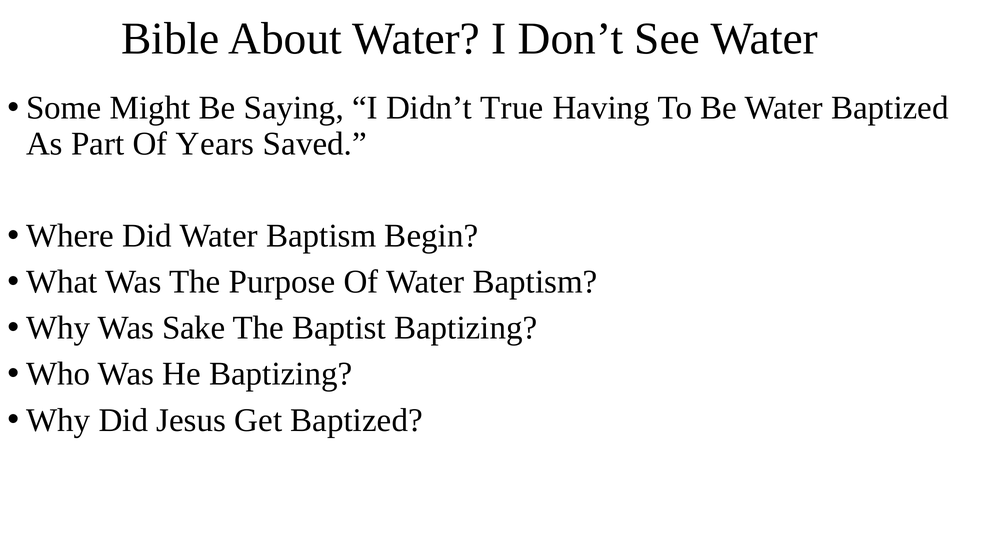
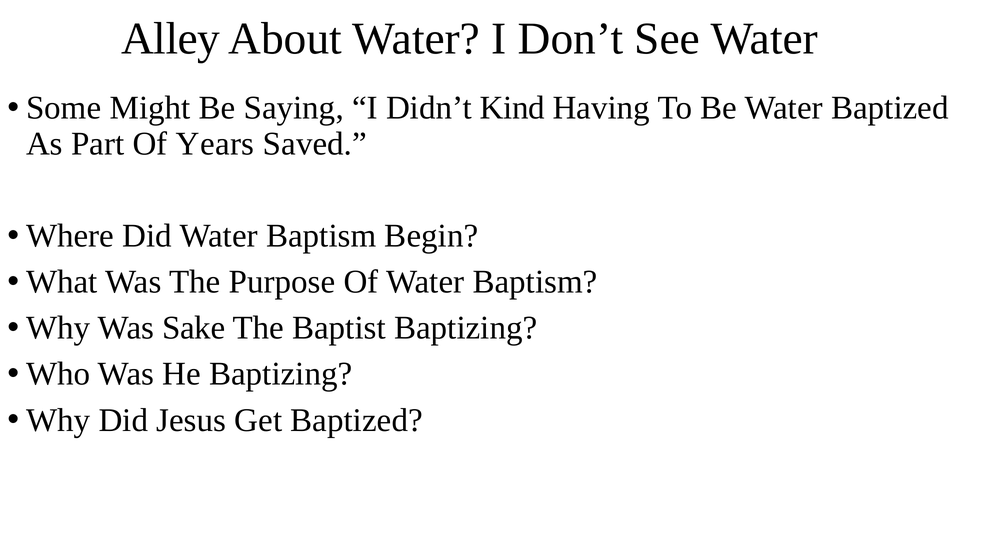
Bible: Bible -> Alley
True: True -> Kind
